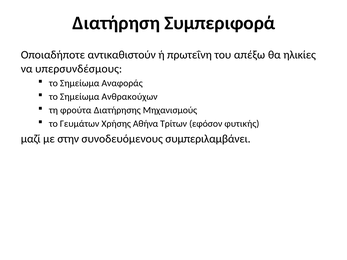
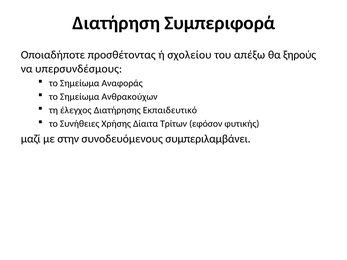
αντικαθιστούν: αντικαθιστούν -> προσθέτοντας
πρωτεΐνη: πρωτεΐνη -> σχολείου
ηλικίες: ηλικίες -> ξηρούς
φρούτα: φρούτα -> έλεγχος
Μηχανισμούς: Μηχανισμούς -> Εκπαιδευτικό
Γευμάτων: Γευμάτων -> Συνήθειες
Αθήνα: Αθήνα -> Δίαιτα
